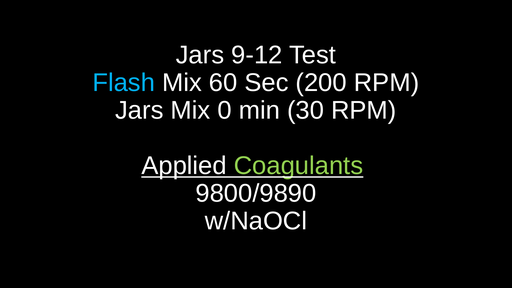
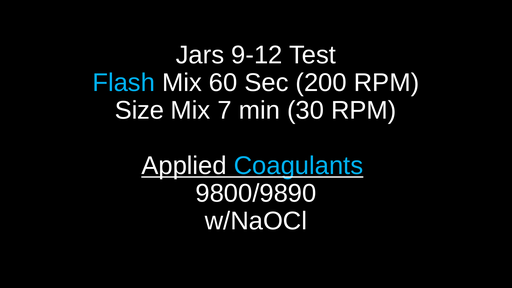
Jars at (139, 110): Jars -> Size
0: 0 -> 7
Coagulants colour: light green -> light blue
